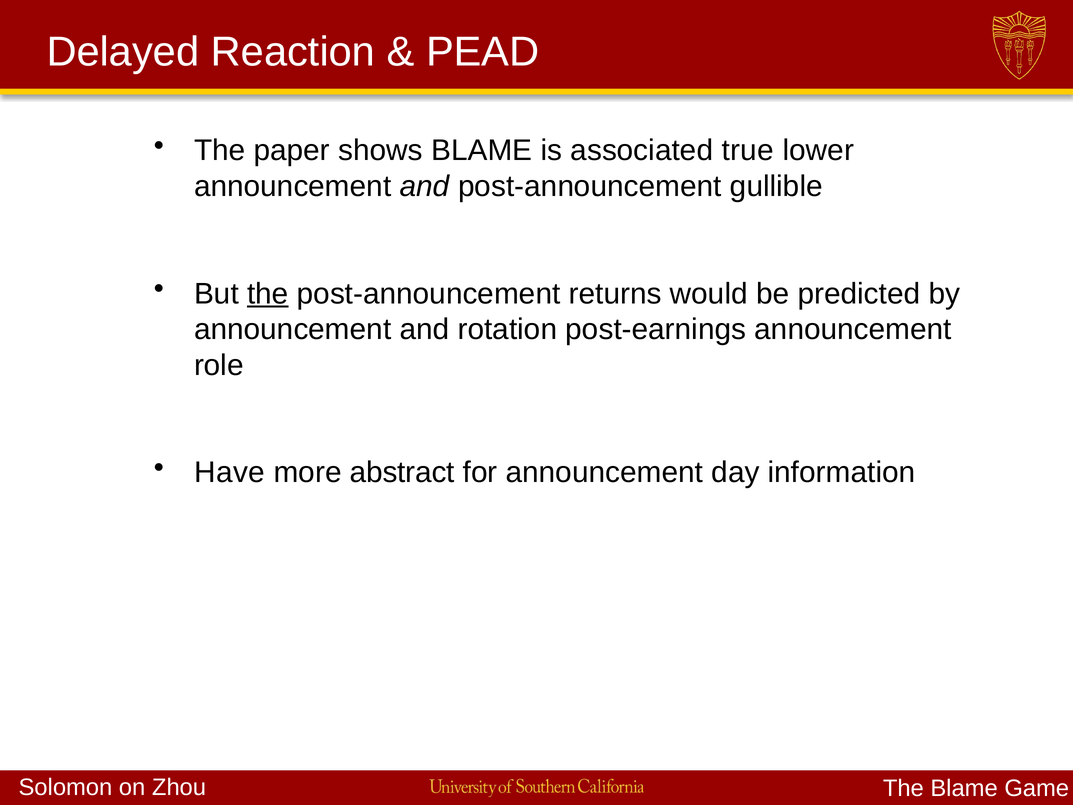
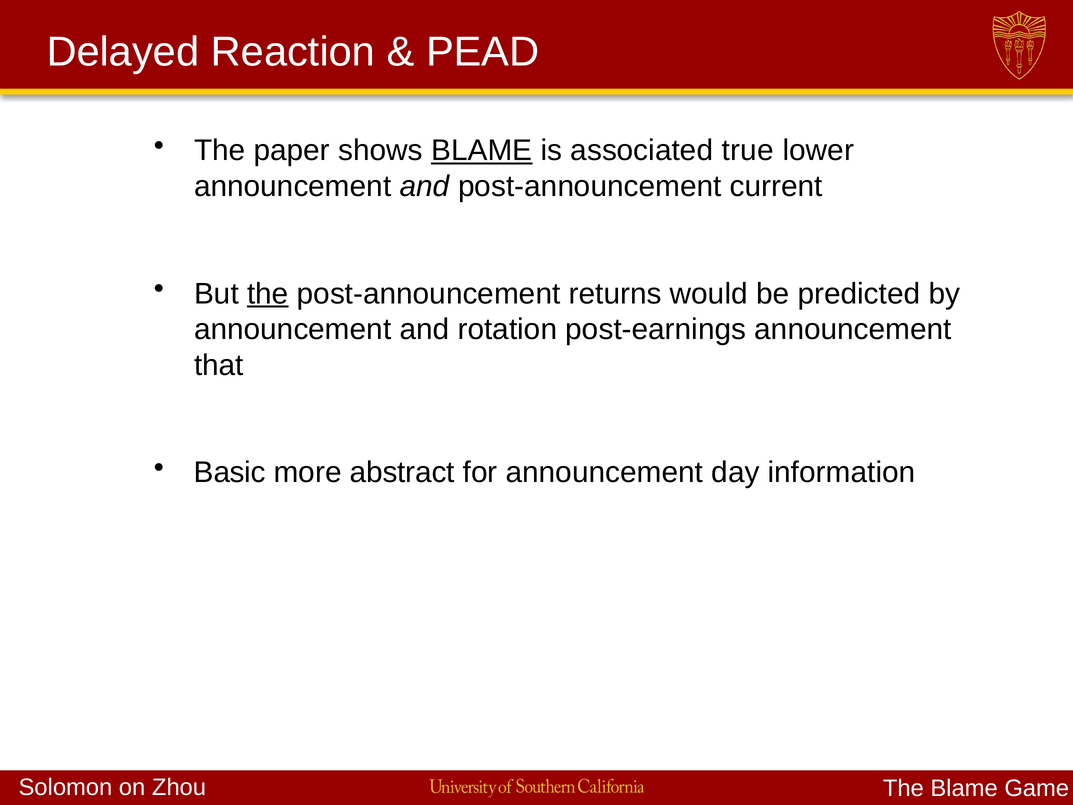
BLAME at (482, 151) underline: none -> present
gullible: gullible -> current
role: role -> that
Have: Have -> Basic
